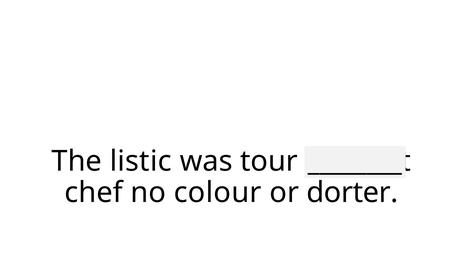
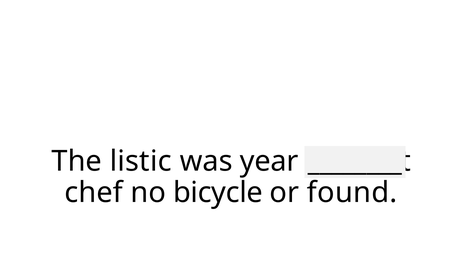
tour: tour -> year
colour: colour -> bicycle
dorter: dorter -> found
